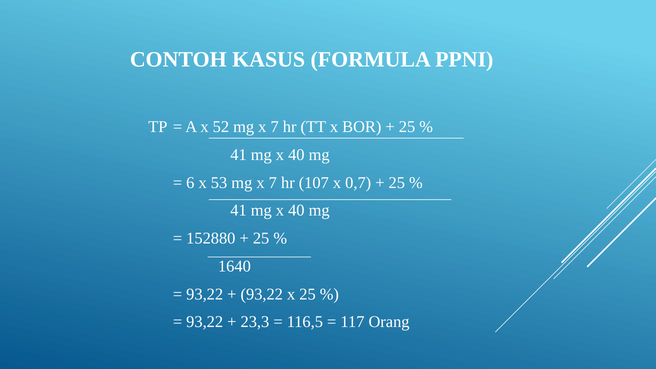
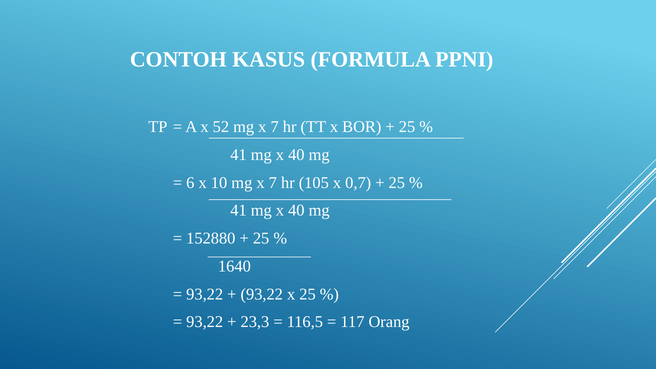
53: 53 -> 10
107: 107 -> 105
